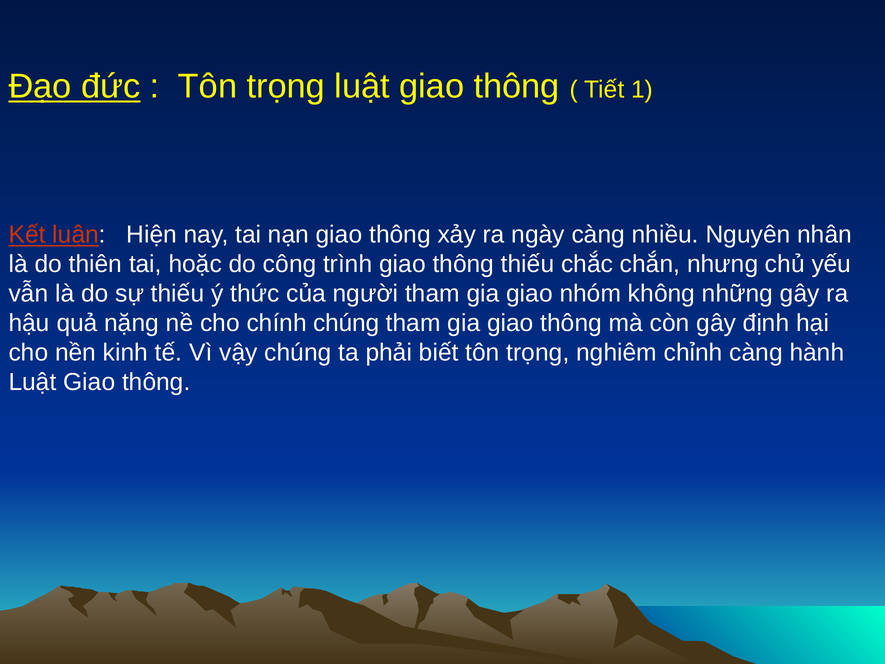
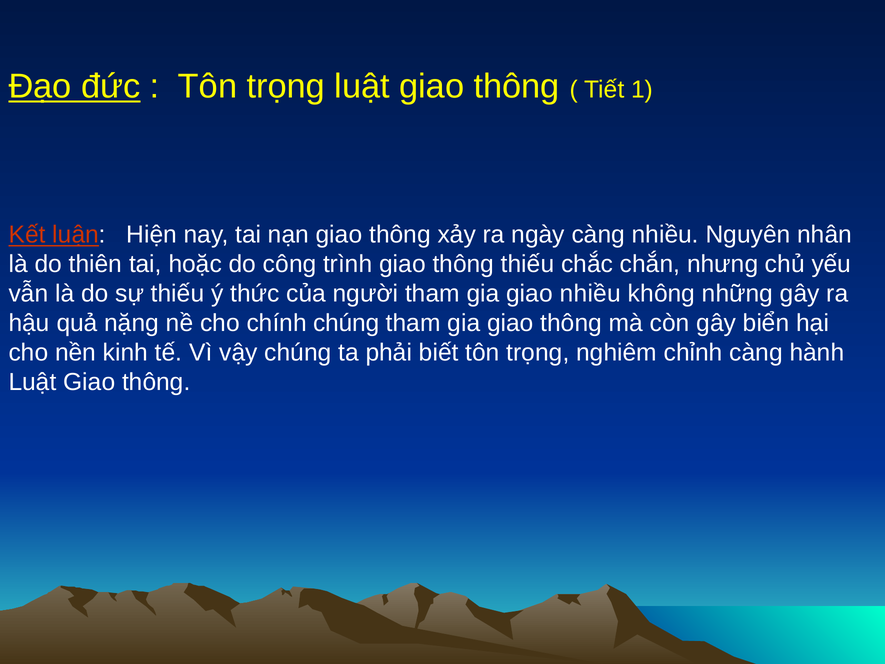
giao nhóm: nhóm -> nhiều
định: định -> biển
